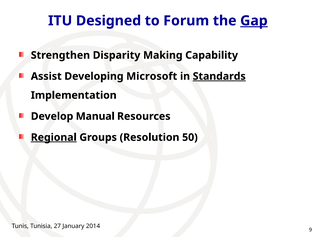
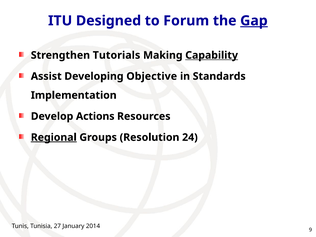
Disparity: Disparity -> Tutorials
Capability underline: none -> present
Microsoft: Microsoft -> Objective
Standards underline: present -> none
Manual: Manual -> Actions
50: 50 -> 24
